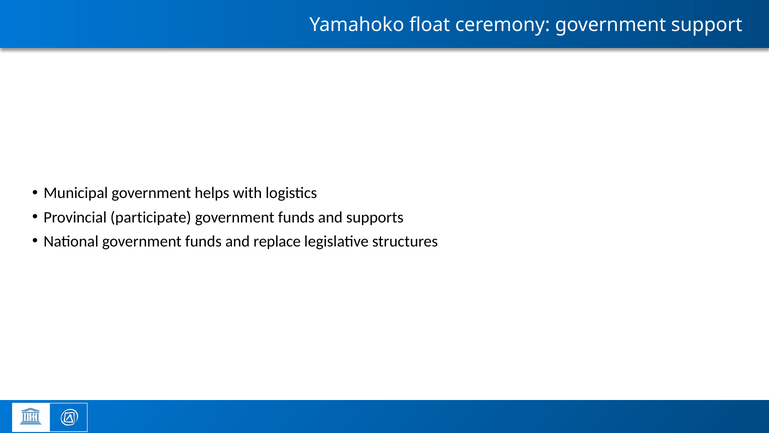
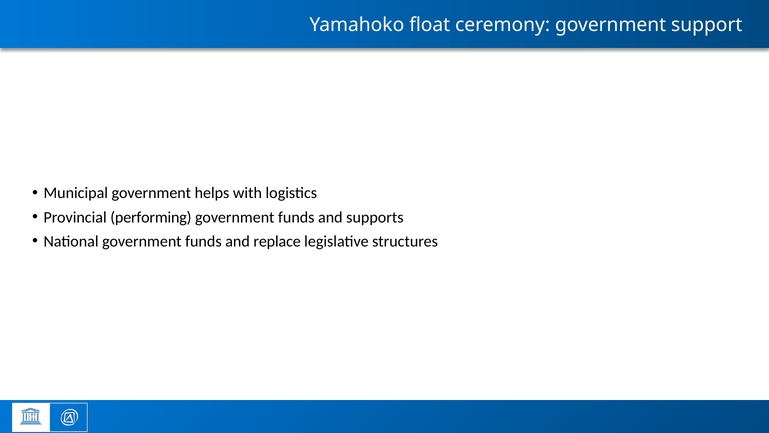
participate: participate -> performing
